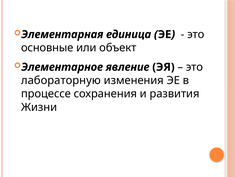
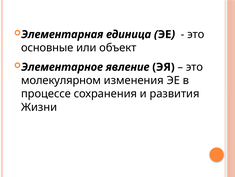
лабораторную: лабораторную -> молекулярном
